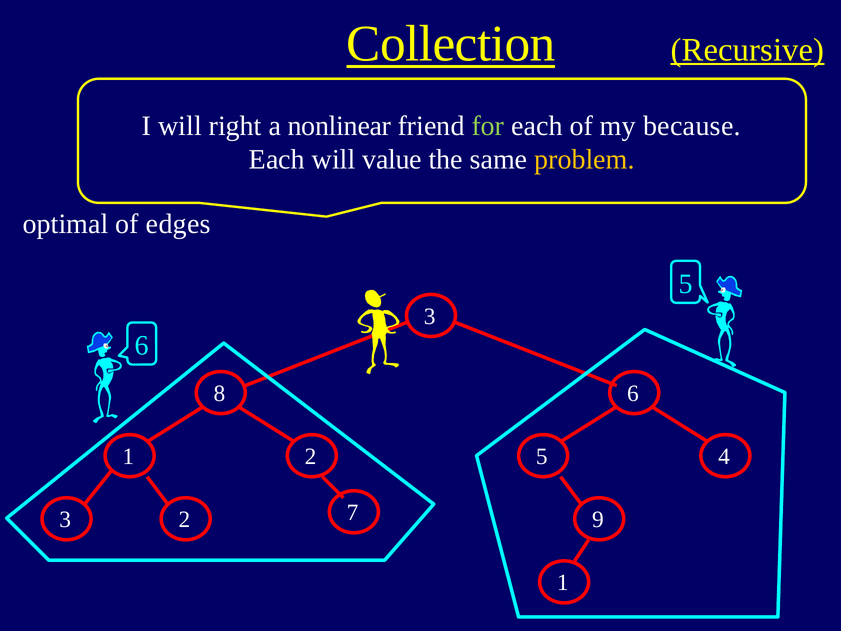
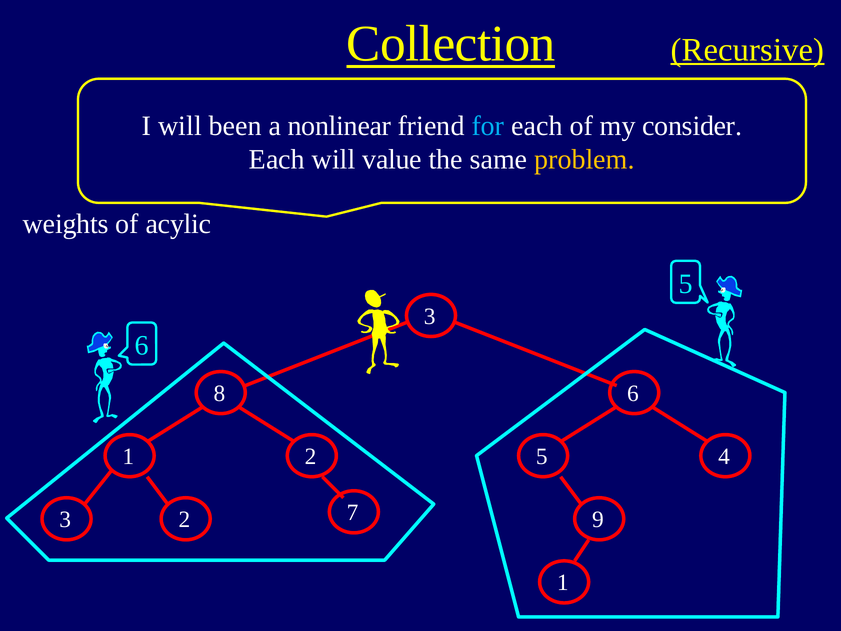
right: right -> been
for colour: light green -> light blue
because: because -> consider
optimal: optimal -> weights
edges: edges -> acylic
